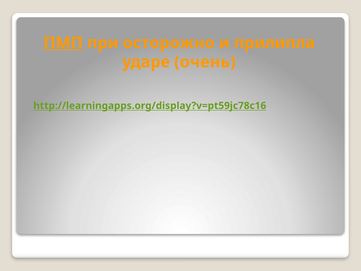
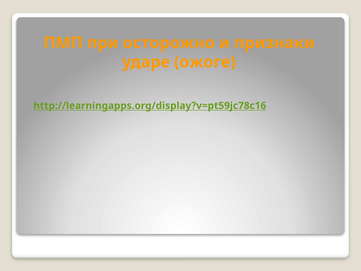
ПМП underline: present -> none
прилипла: прилипла -> признаки
очень: очень -> ожоге
